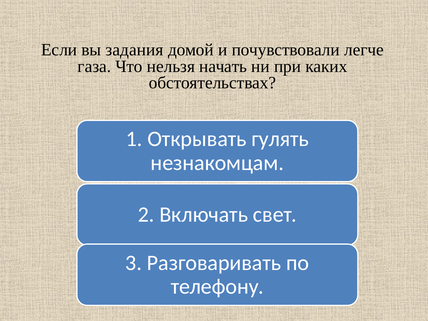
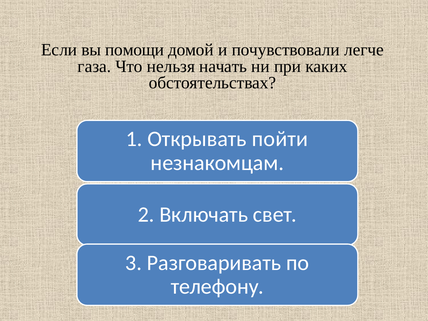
задания: задания -> помощи
гулять: гулять -> пойти
